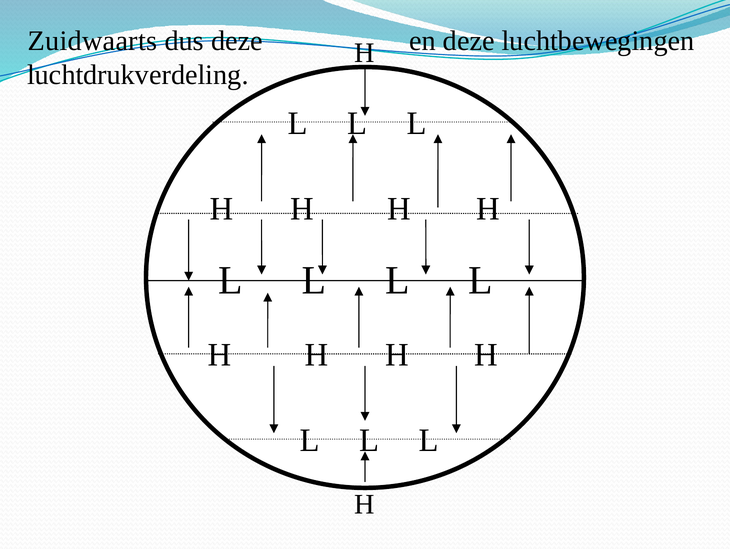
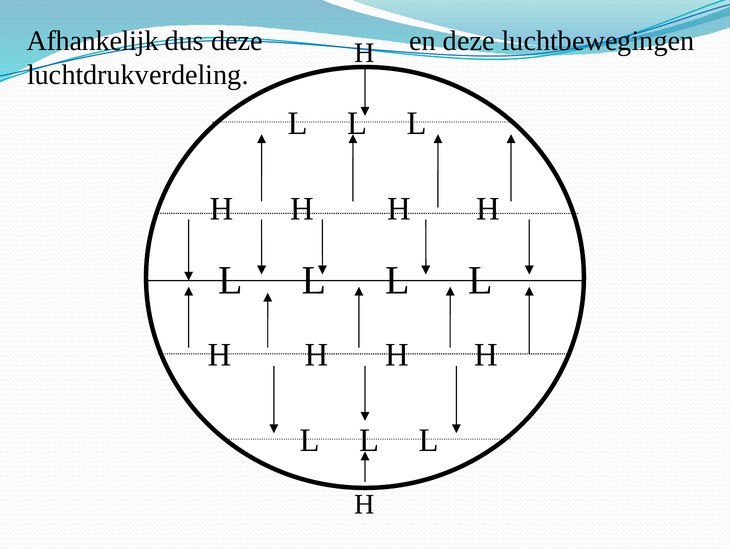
Zuidwaarts: Zuidwaarts -> Afhankelijk
